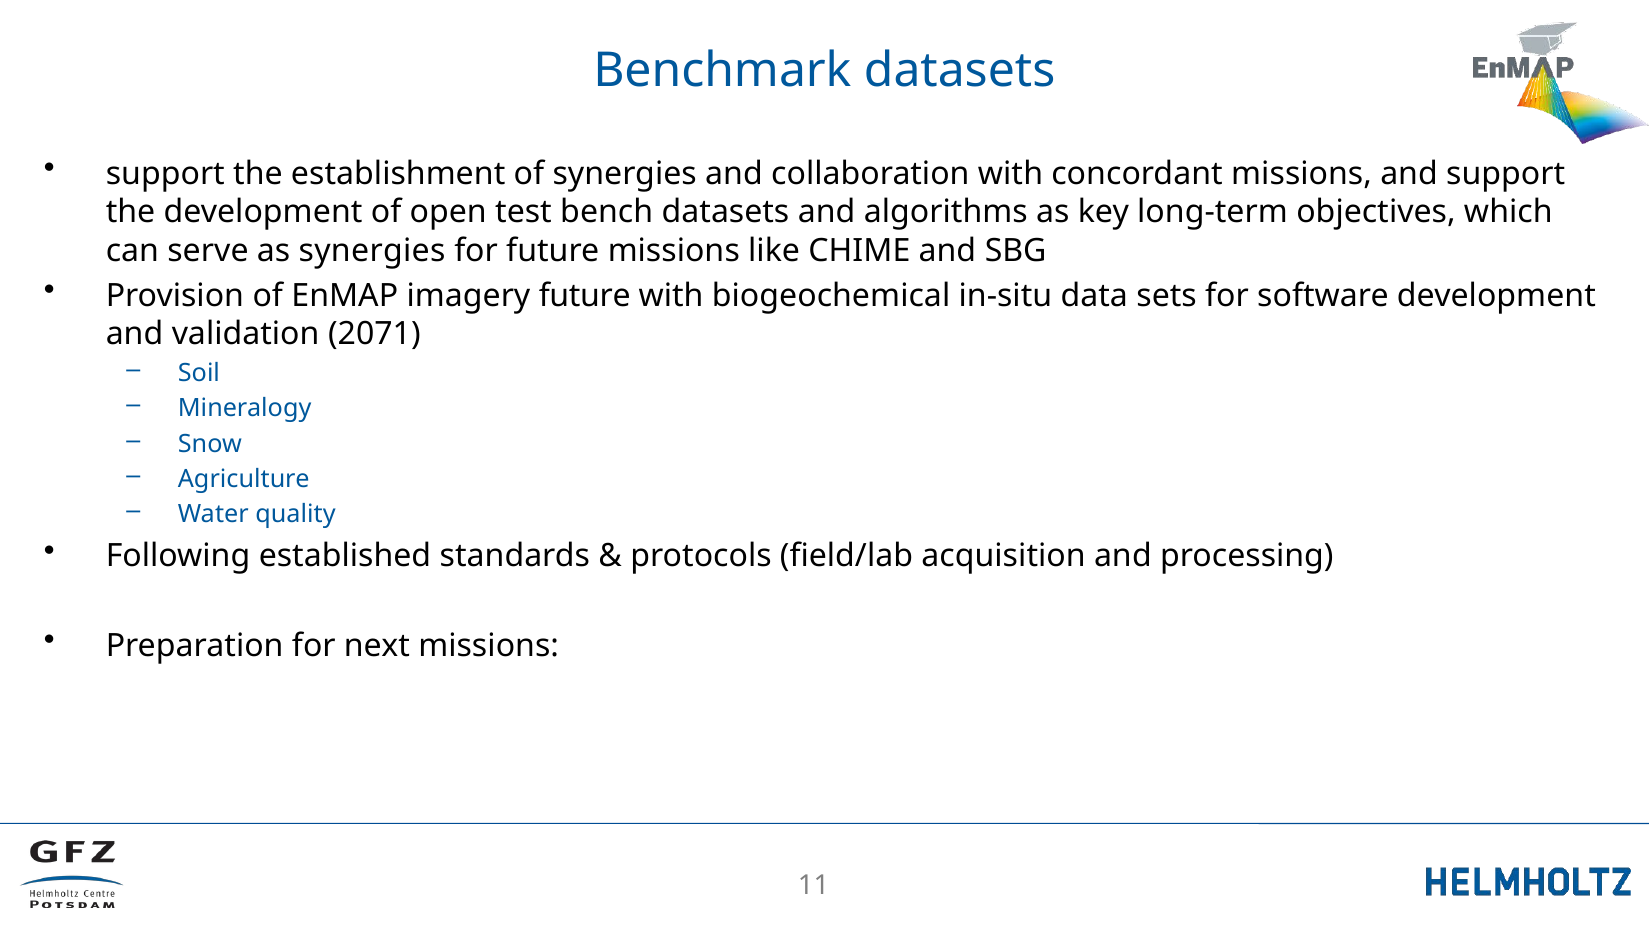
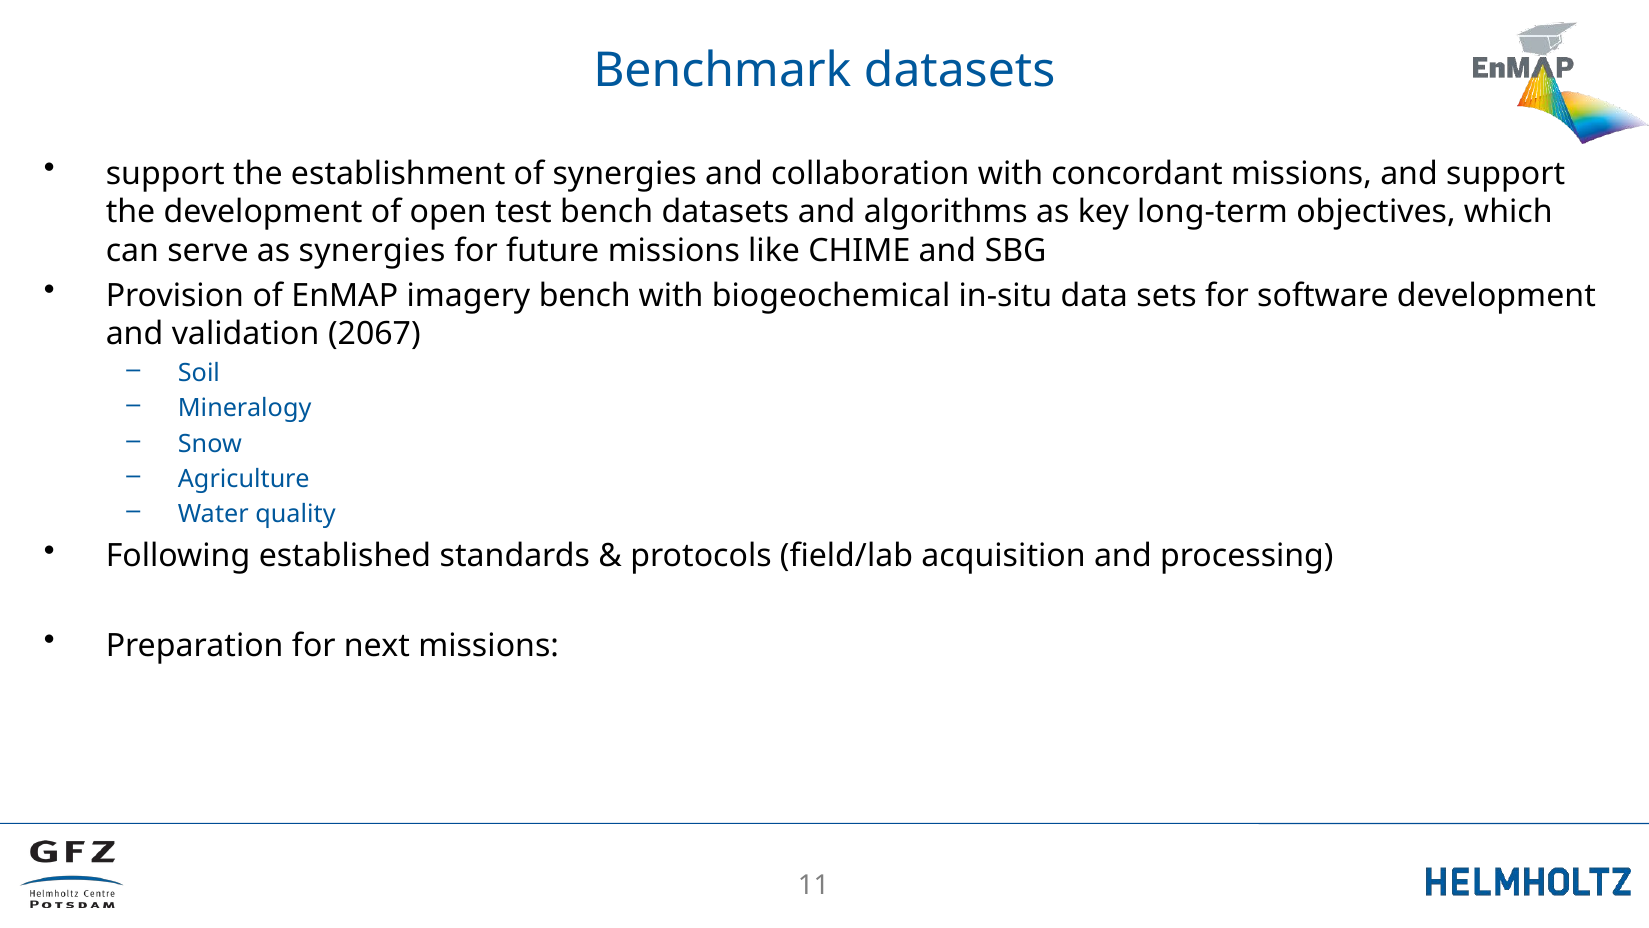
imagery future: future -> bench
2071: 2071 -> 2067
